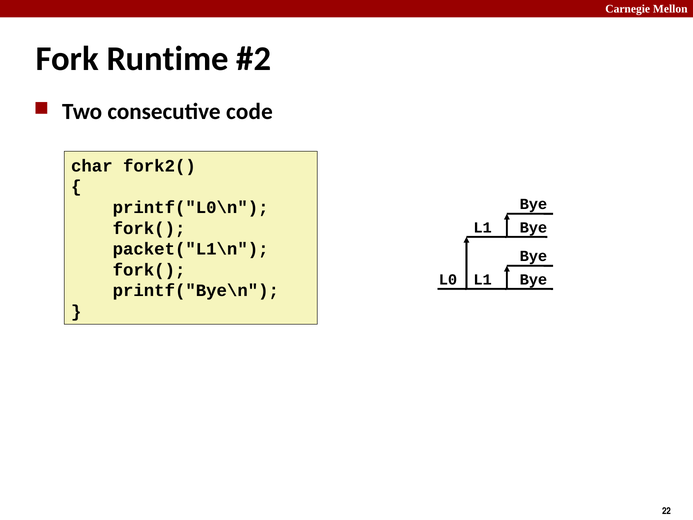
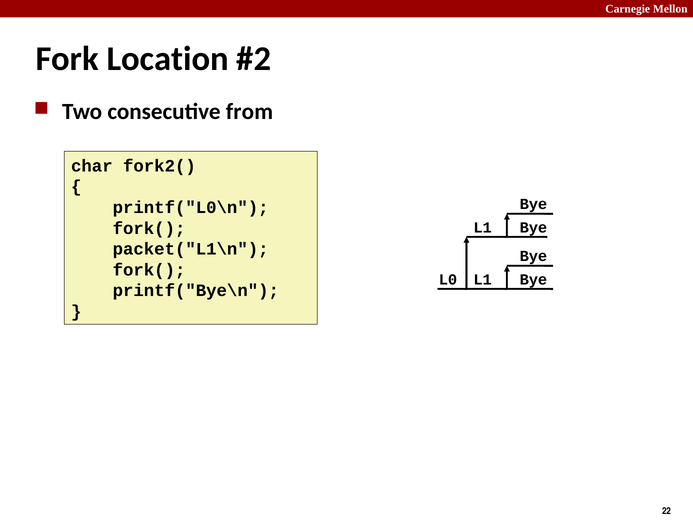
Runtime: Runtime -> Location
code: code -> from
